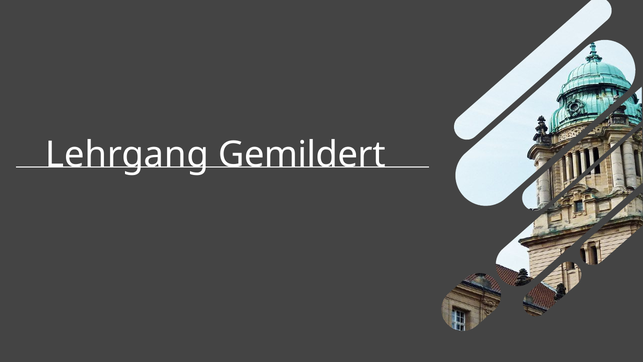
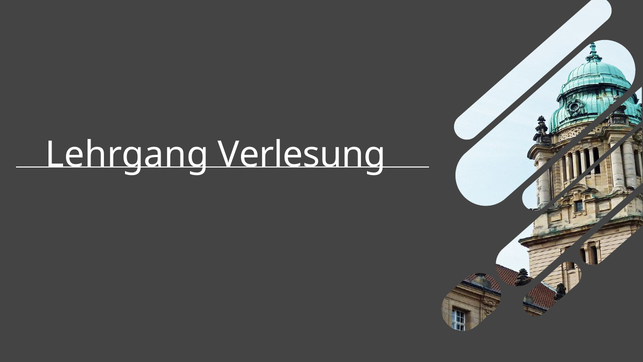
Gemildert: Gemildert -> Verlesung
